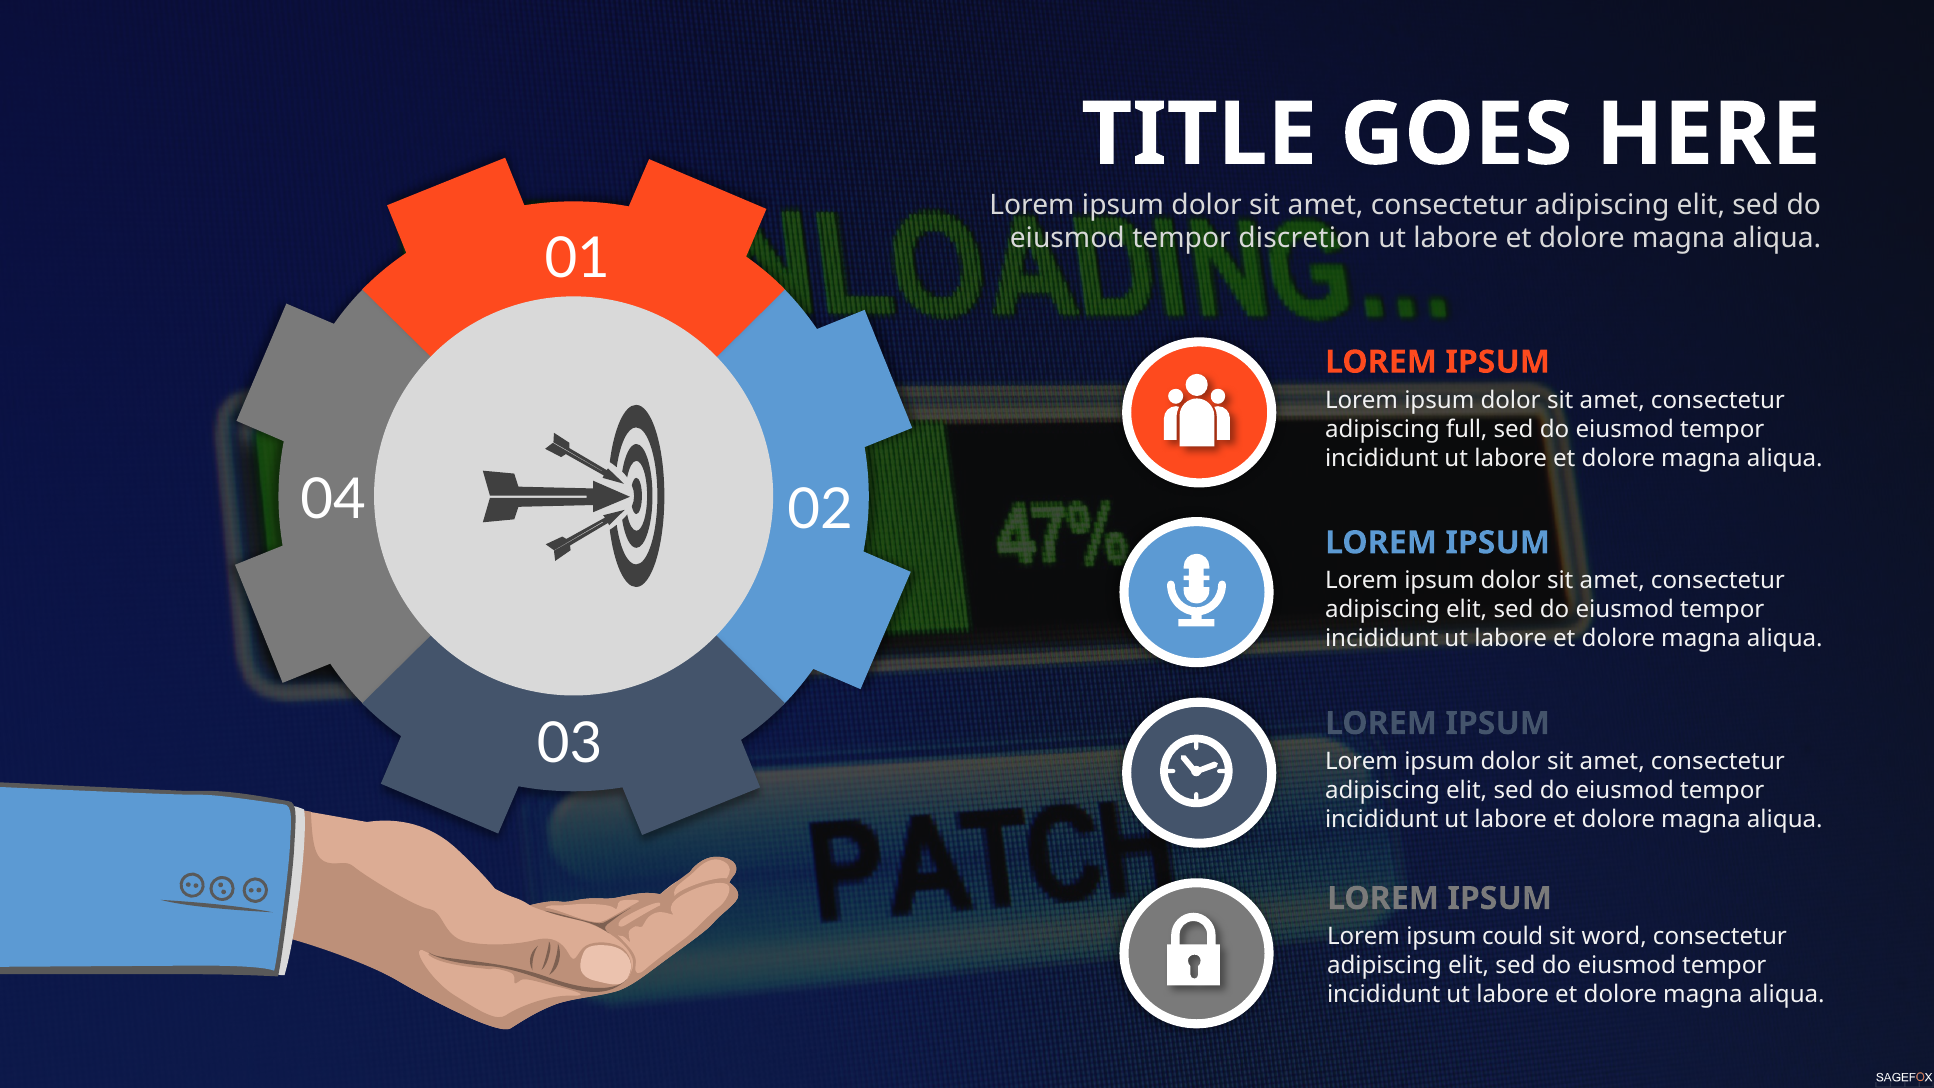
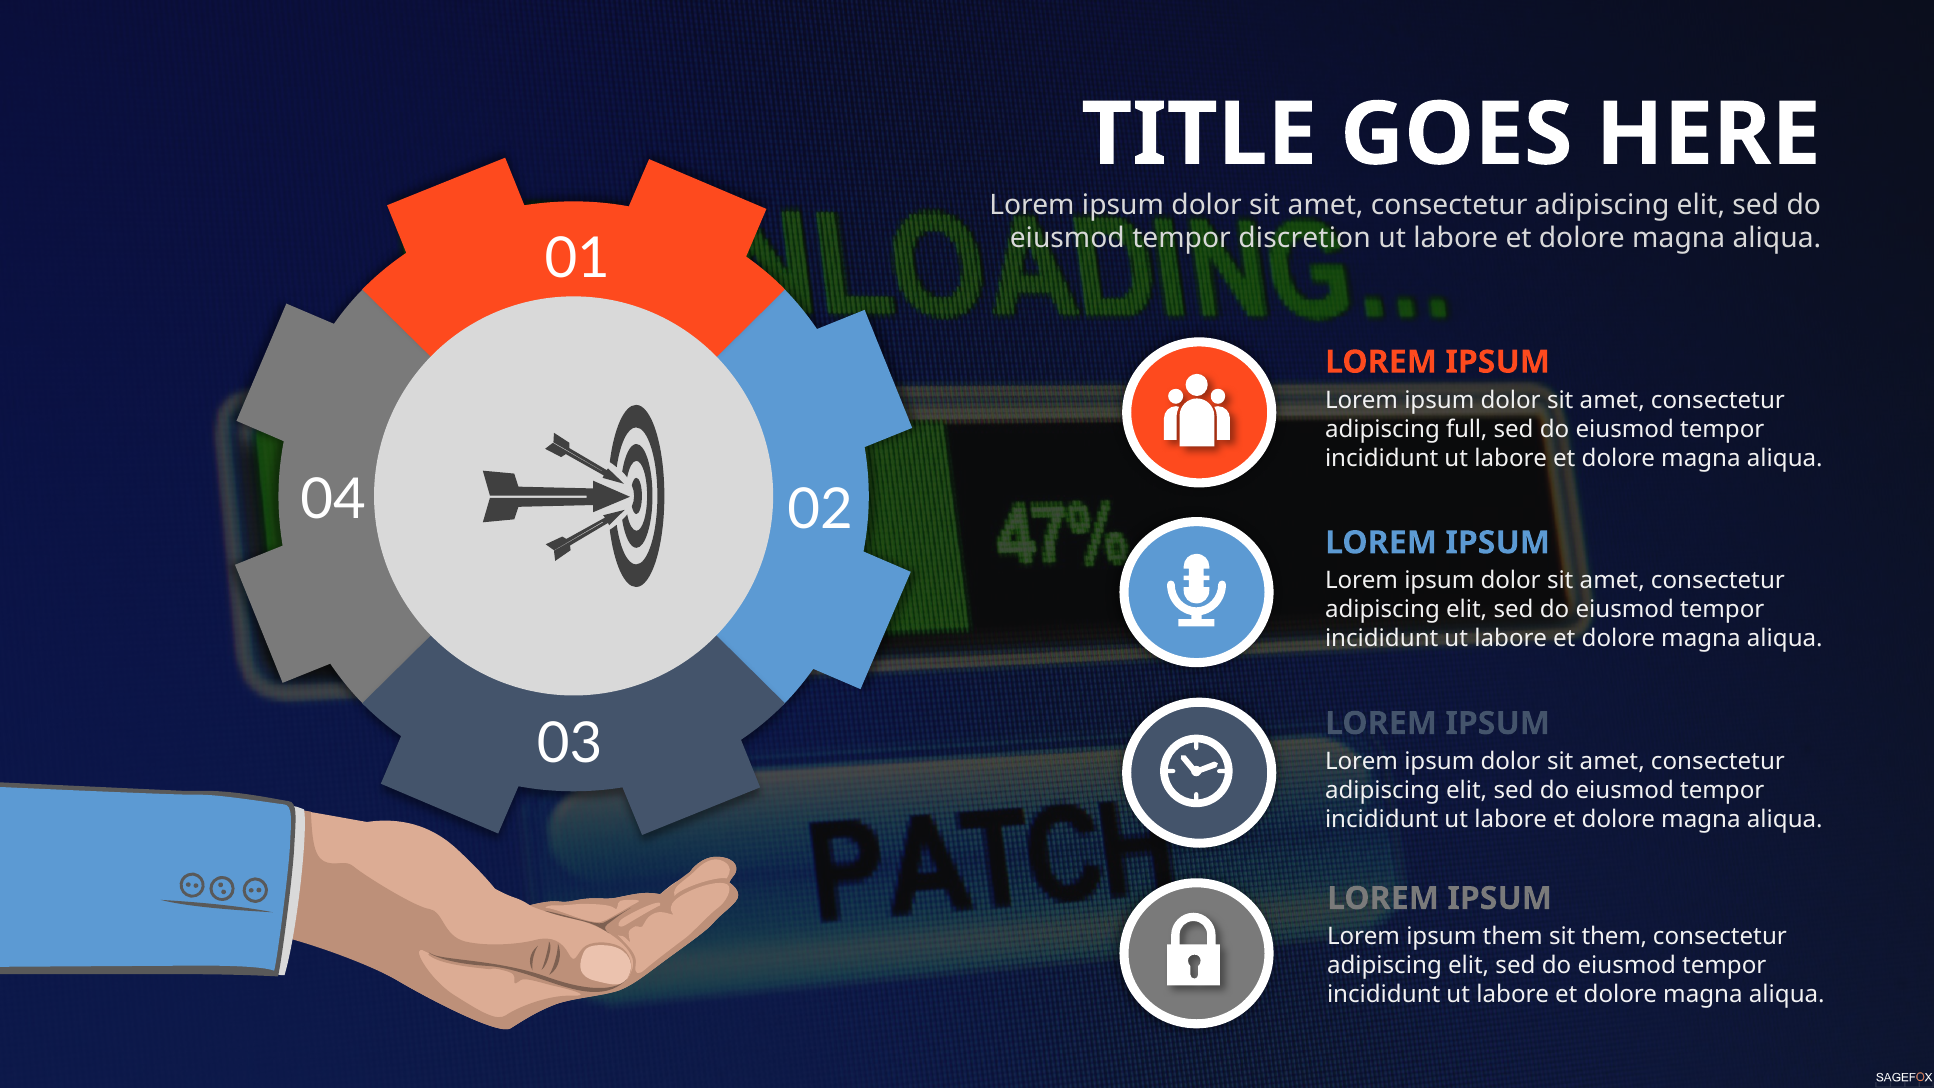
ipsum could: could -> them
sit word: word -> them
